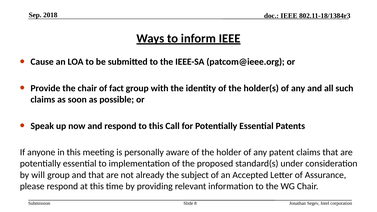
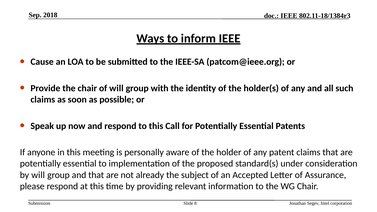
of fact: fact -> will
